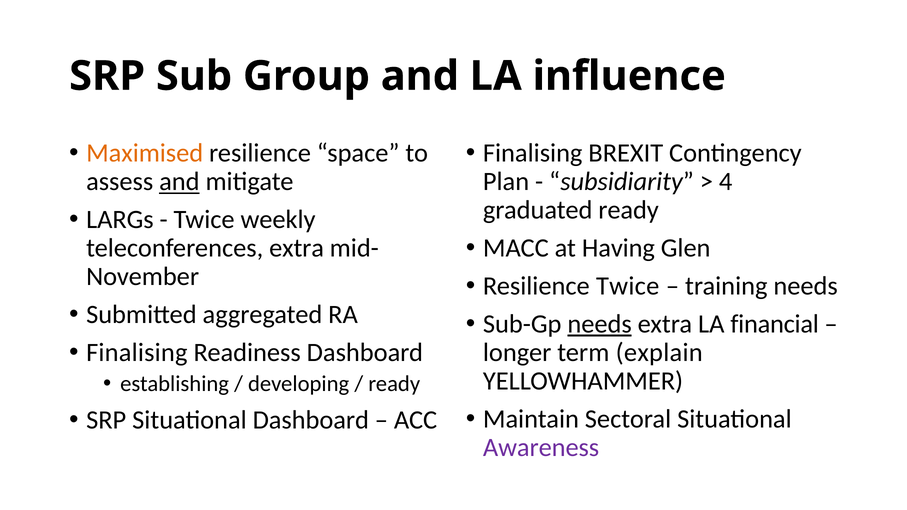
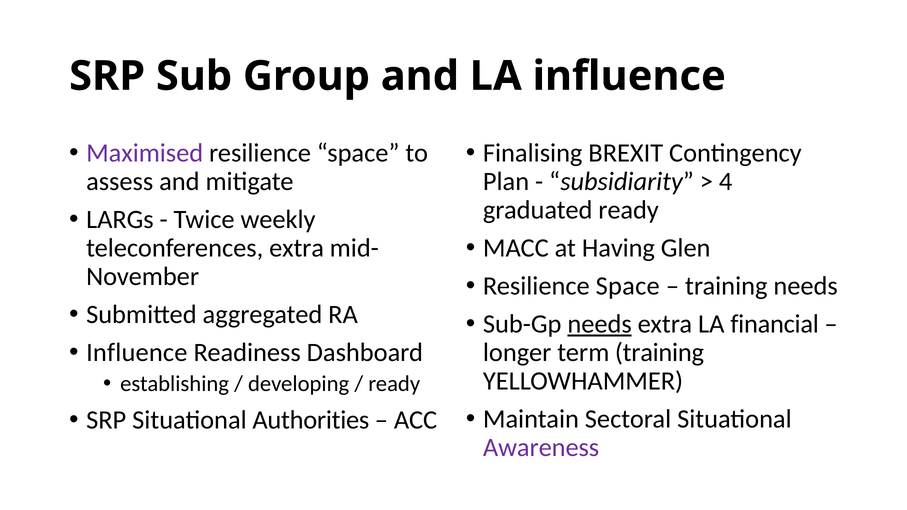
Maximised colour: orange -> purple
and at (179, 182) underline: present -> none
Twice at (628, 286): Twice -> Space
Finalising at (137, 353): Finalising -> Influence
term explain: explain -> training
Situational Dashboard: Dashboard -> Authorities
